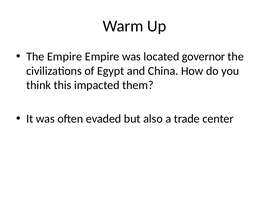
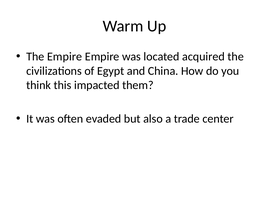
governor: governor -> acquired
